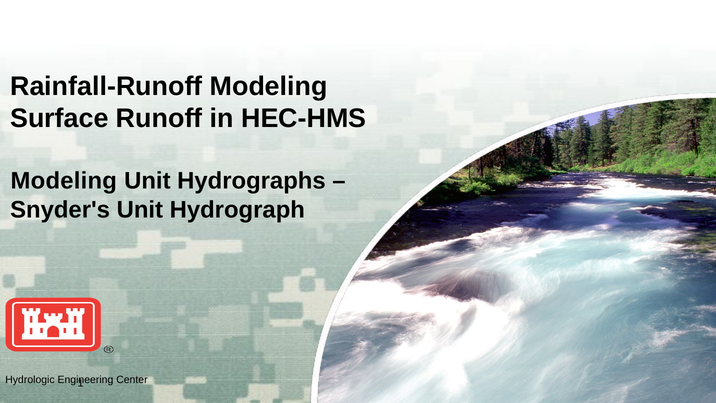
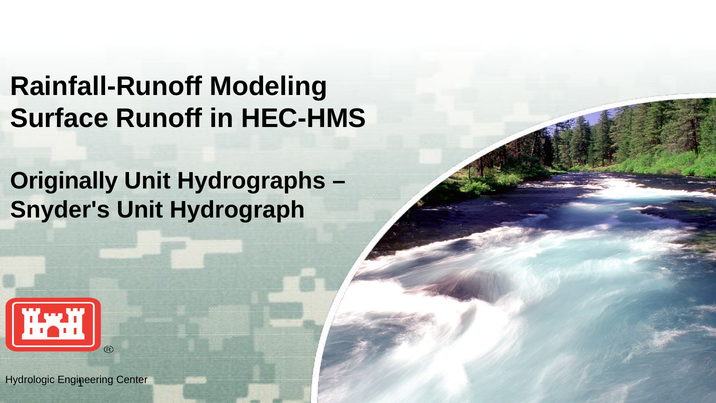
Modeling at (64, 181): Modeling -> Originally
